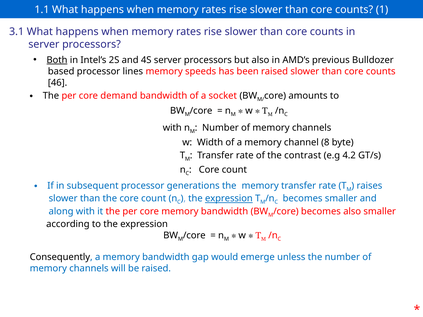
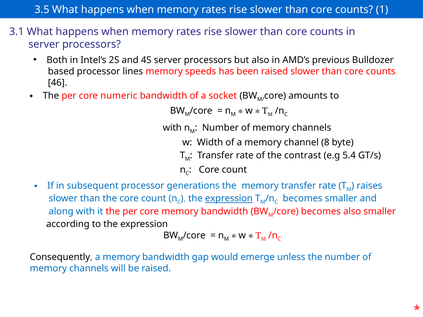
1.1: 1.1 -> 3.5
Both underline: present -> none
demand: demand -> numeric
4.2: 4.2 -> 5.4
